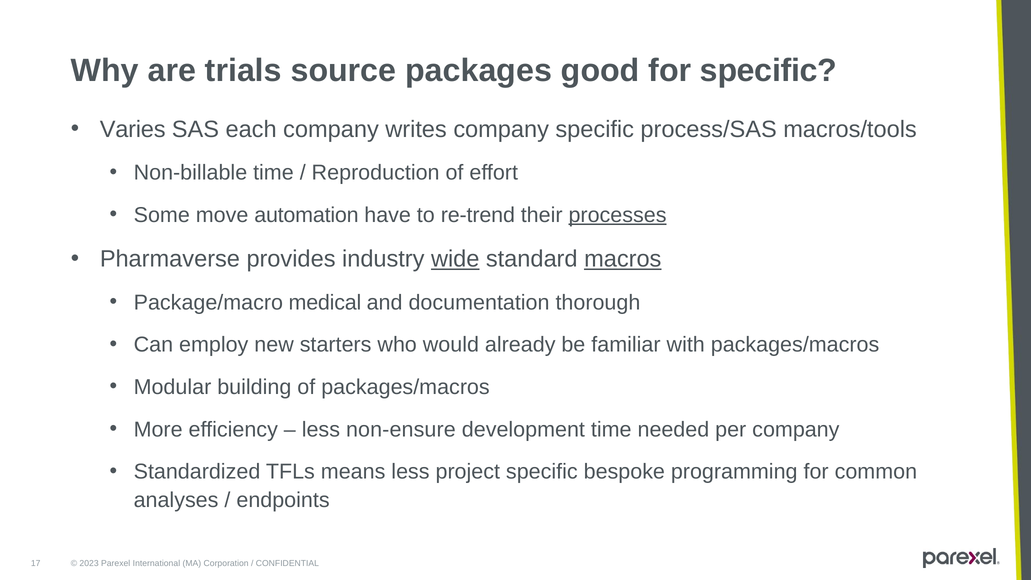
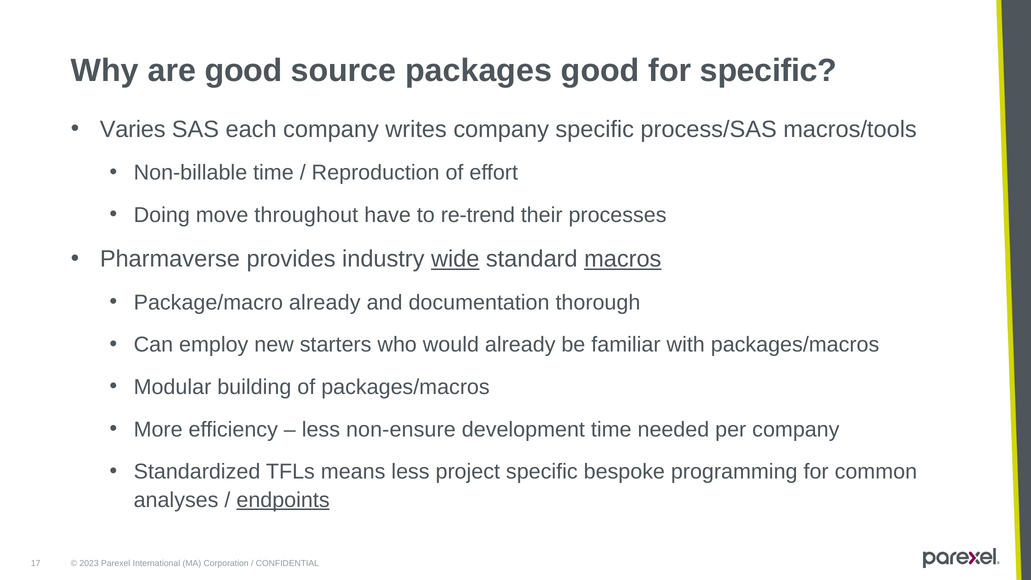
are trials: trials -> good
Some: Some -> Doing
automation: automation -> throughout
processes underline: present -> none
Package/macro medical: medical -> already
endpoints underline: none -> present
